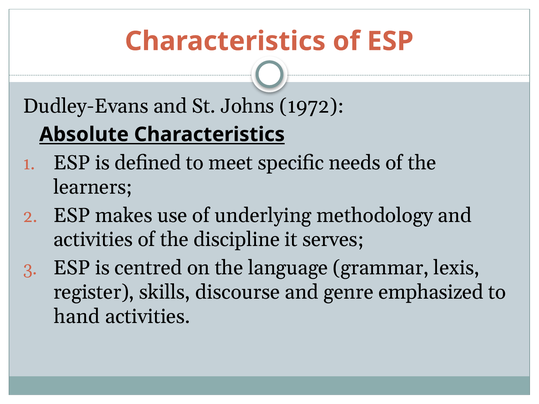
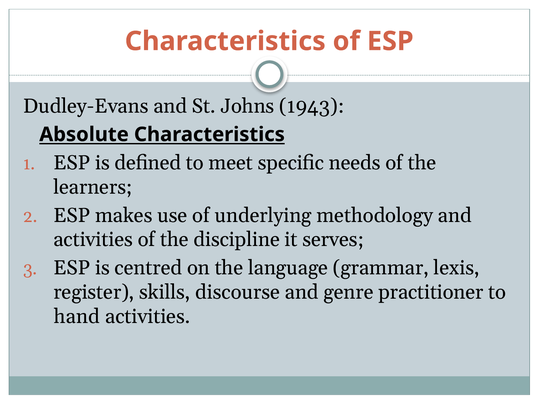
1972: 1972 -> 1943
emphasized: emphasized -> practitioner
